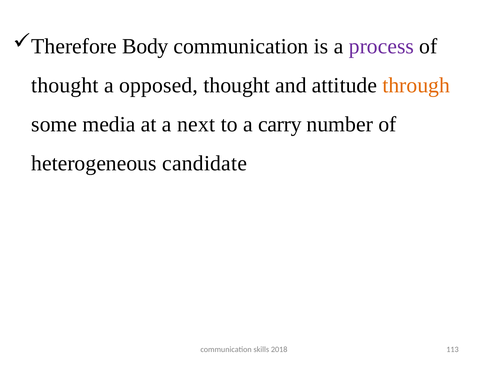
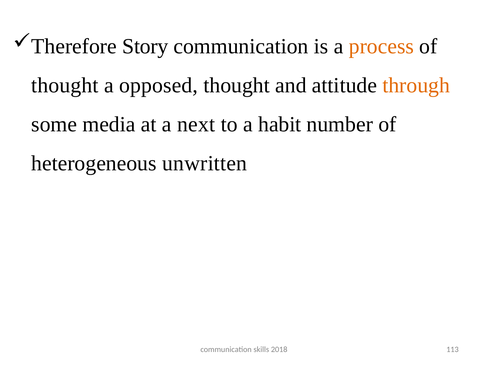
Body: Body -> Story
process colour: purple -> orange
carry: carry -> habit
candidate: candidate -> unwritten
